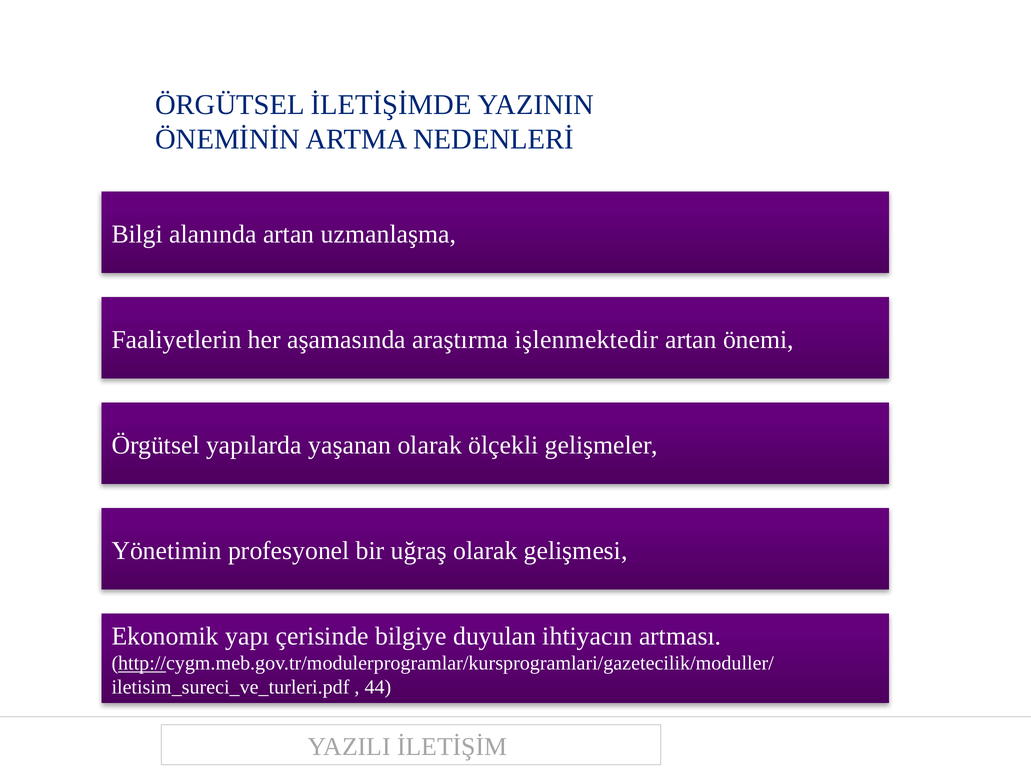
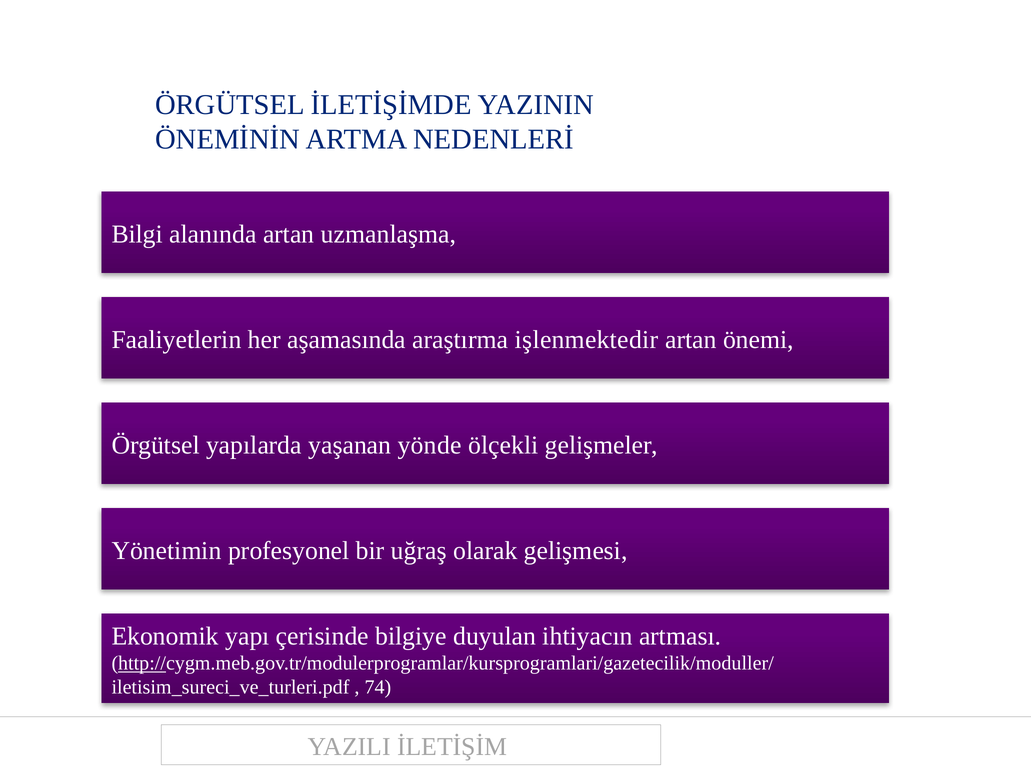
yaşanan olarak: olarak -> yönde
44: 44 -> 74
